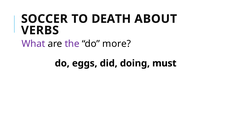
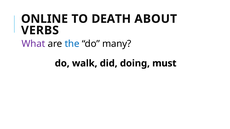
SOCCER: SOCCER -> ONLINE
the colour: purple -> blue
more: more -> many
eggs: eggs -> walk
